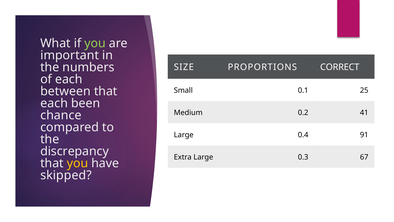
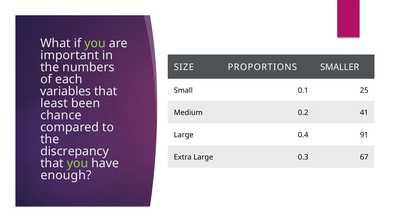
CORRECT: CORRECT -> SMALLER
between: between -> variables
each at (54, 103): each -> least
you at (78, 163) colour: yellow -> light green
skipped: skipped -> enough
